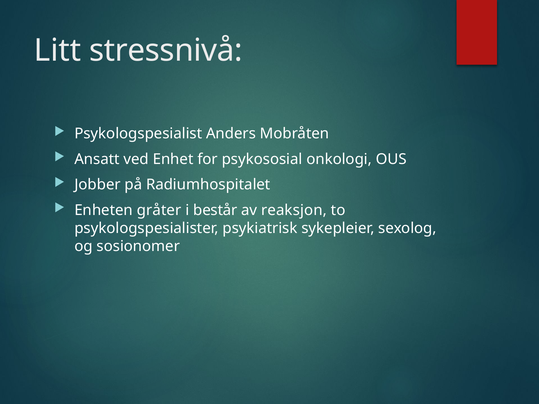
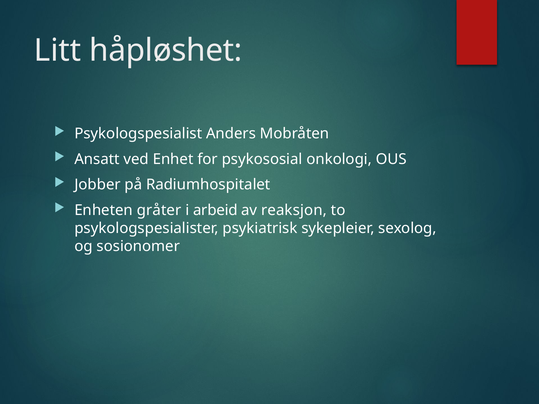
stressnivå: stressnivå -> håpløshet
består: består -> arbeid
